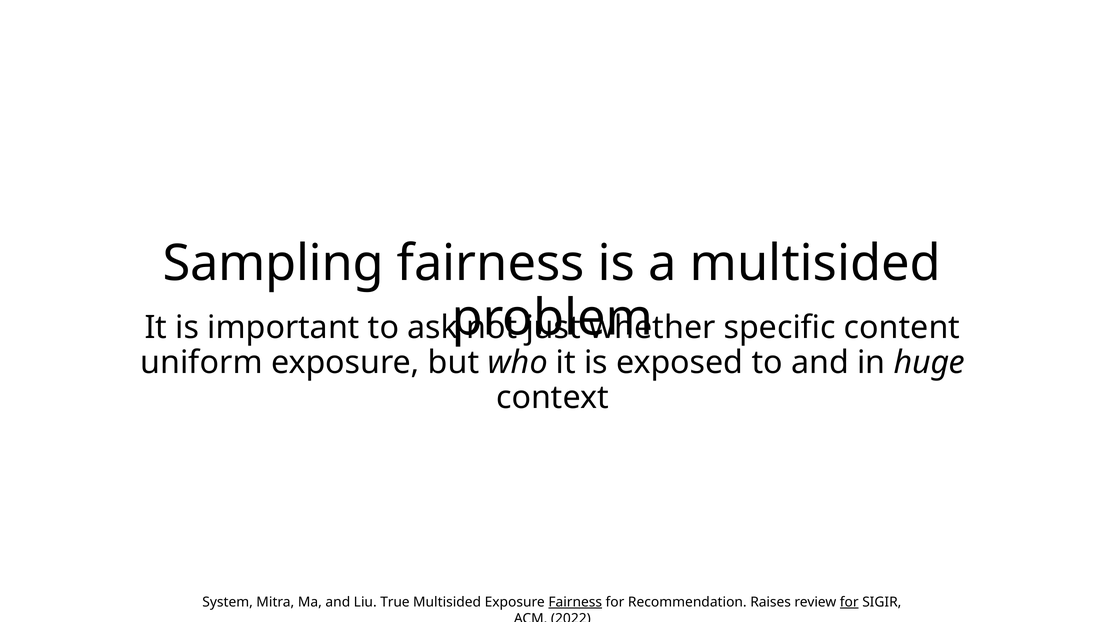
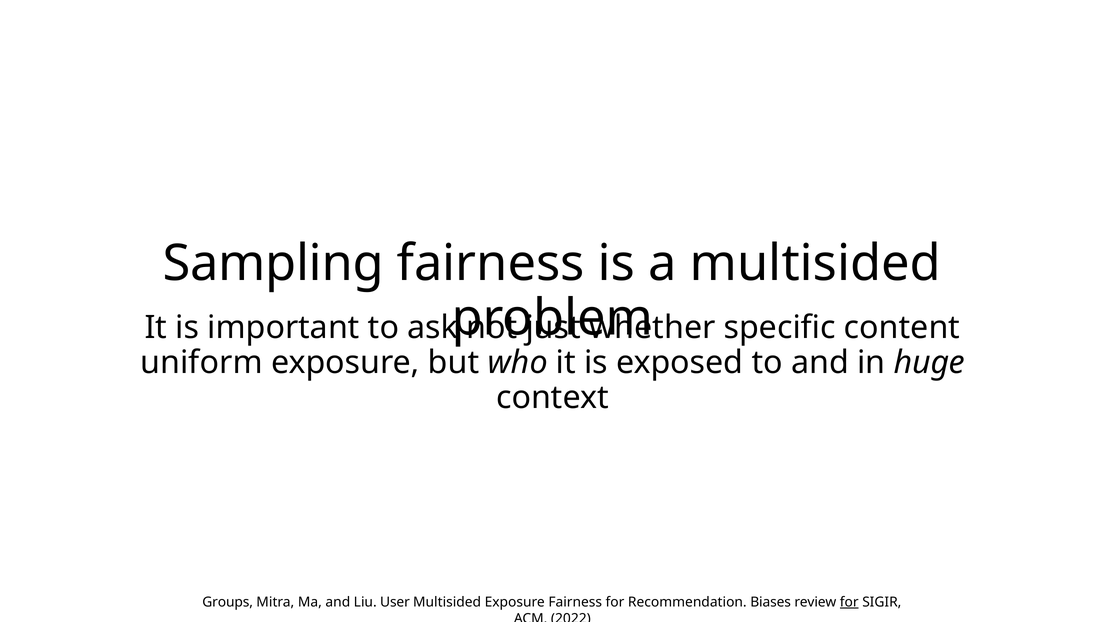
System: System -> Groups
True: True -> User
Fairness at (575, 602) underline: present -> none
Raises: Raises -> Biases
